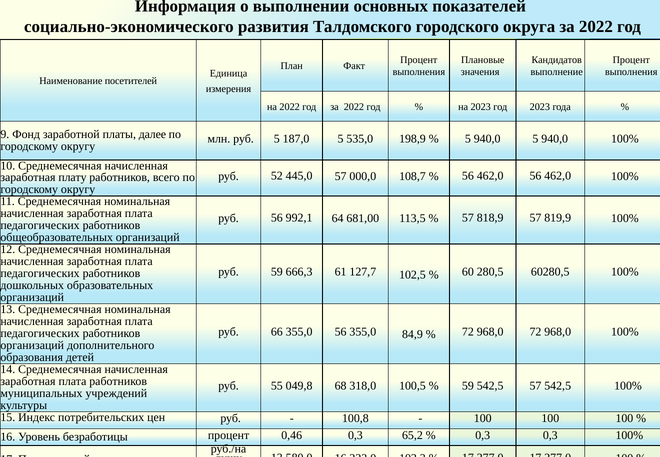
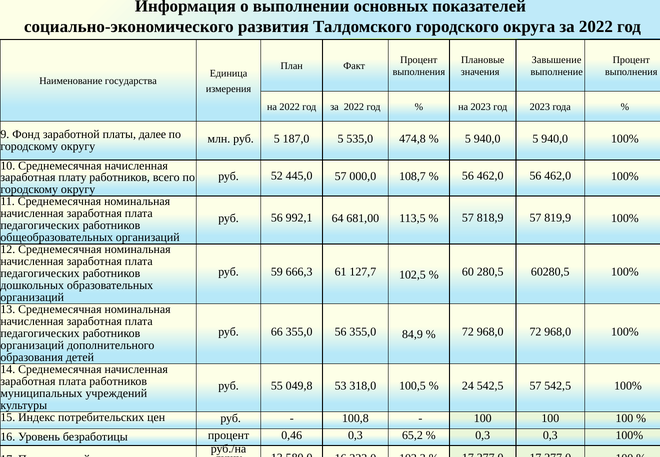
Кандидатов: Кандидатов -> Завышение
посетителей: посетителей -> государства
198,9: 198,9 -> 474,8
68: 68 -> 53
59 at (468, 386): 59 -> 24
